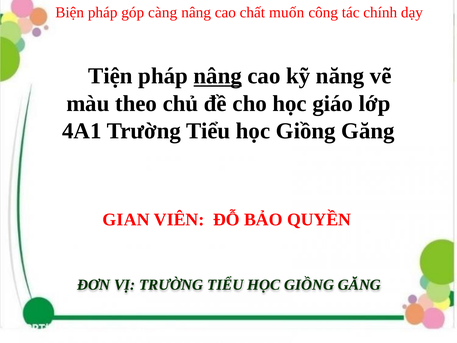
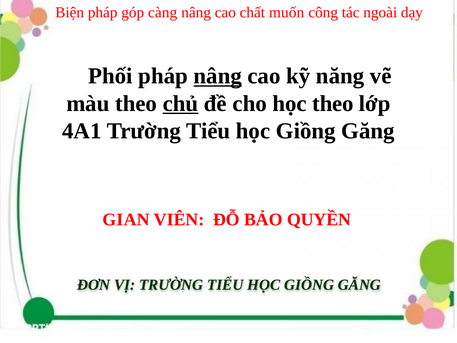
chính: chính -> ngoài
Tiện: Tiện -> Phối
chủ underline: none -> present
học giáo: giáo -> theo
